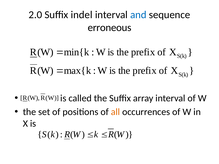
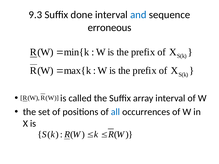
2.0: 2.0 -> 9.3
indel: indel -> done
all colour: orange -> blue
